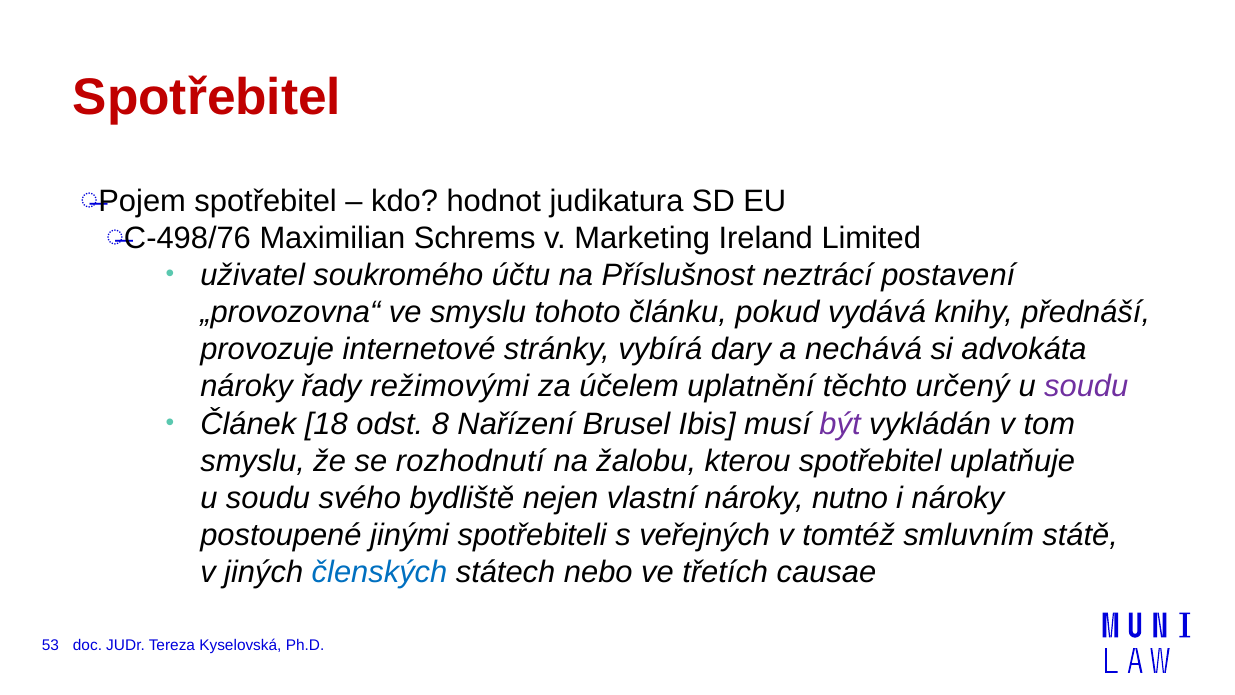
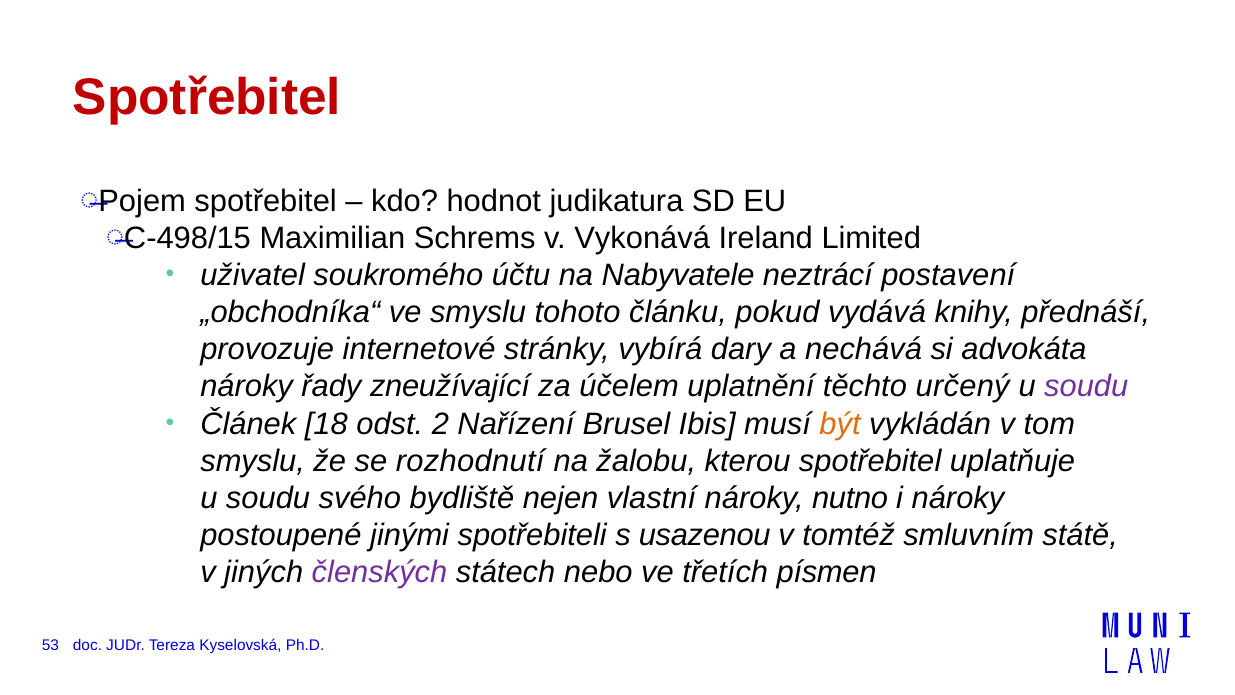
C-498/76: C-498/76 -> C-498/15
Marketing: Marketing -> Vykonává
Příslušnost: Příslušnost -> Nabyvatele
„provozovna“: „provozovna“ -> „obchodníka“
režimovými: režimovými -> zneužívající
8: 8 -> 2
být colour: purple -> orange
veřejných: veřejných -> usazenou
členských colour: blue -> purple
causae: causae -> písmen
